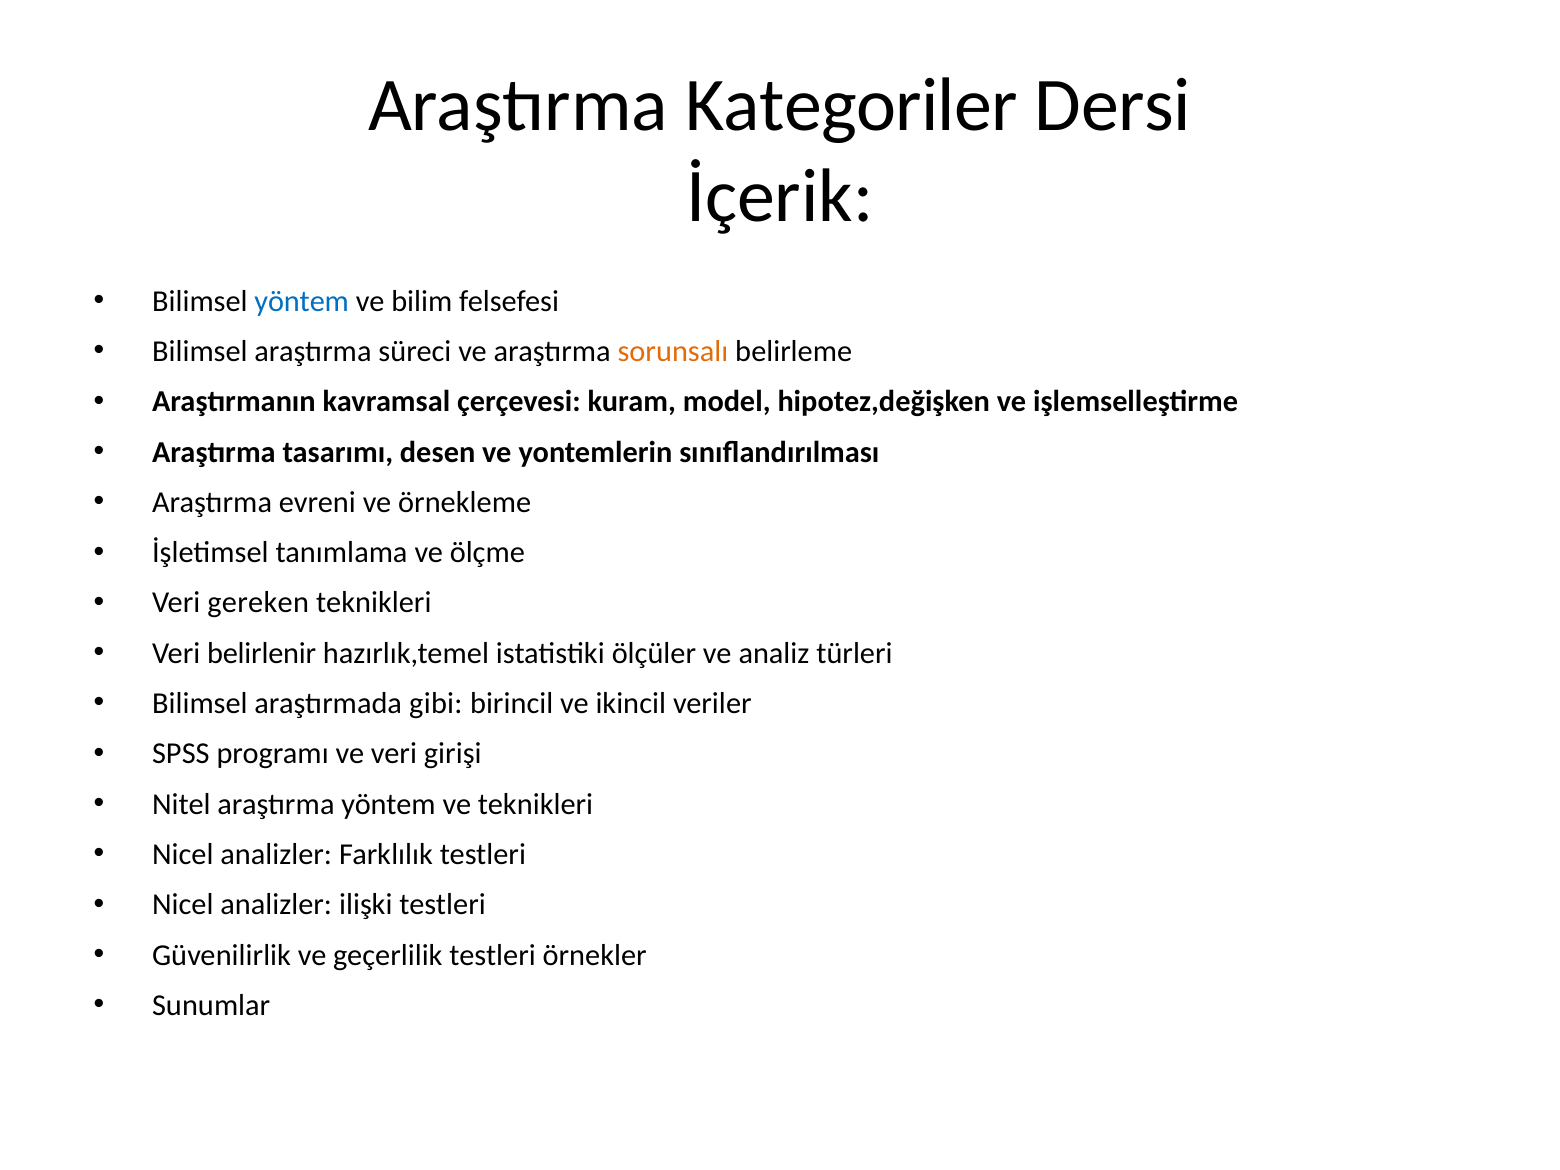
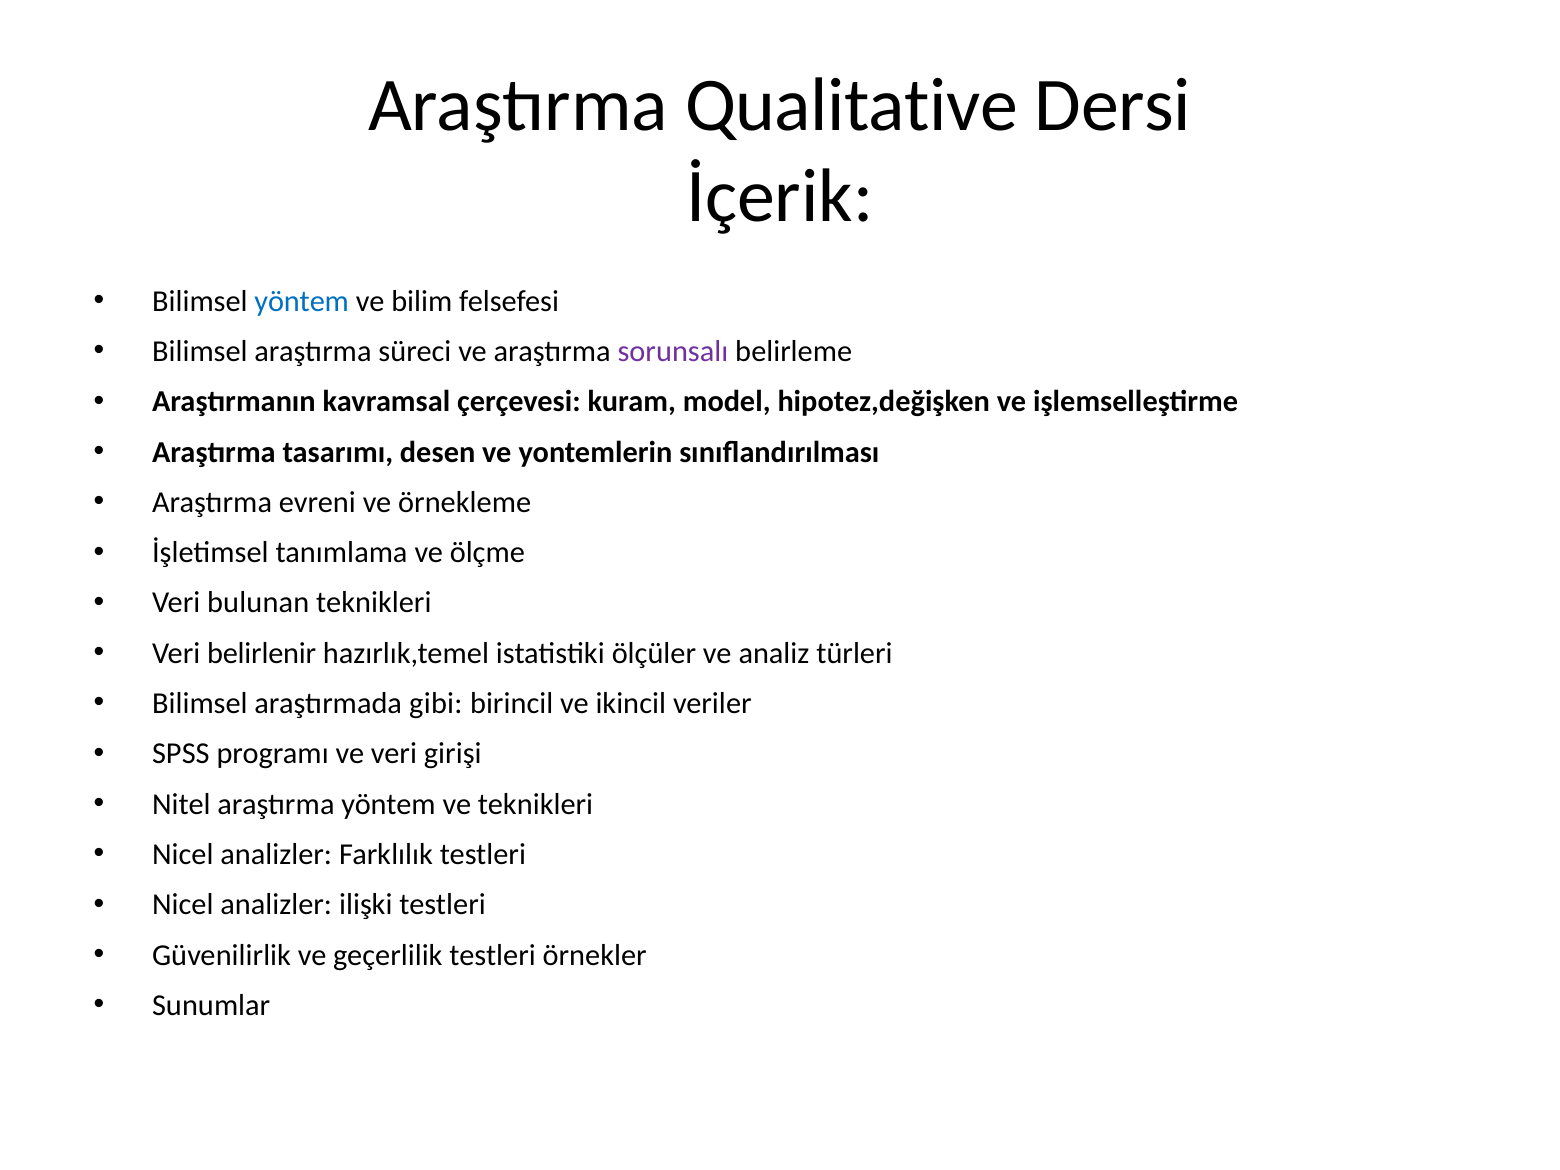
Kategoriler: Kategoriler -> Qualitative
sorunsalı colour: orange -> purple
gereken: gereken -> bulunan
